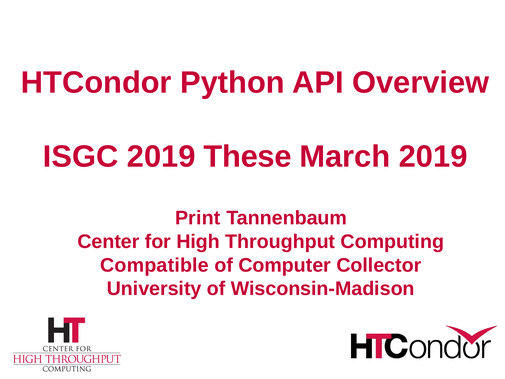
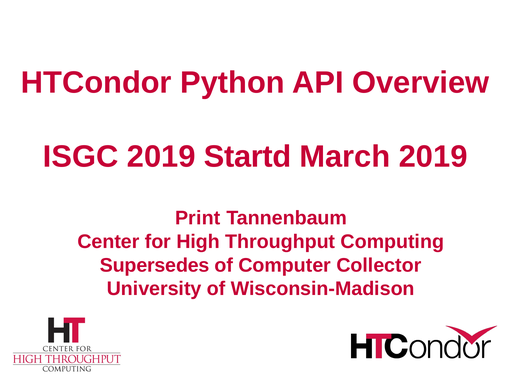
These: These -> Startd
Compatible: Compatible -> Supersedes
